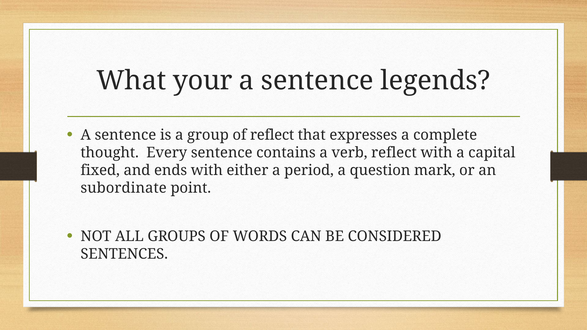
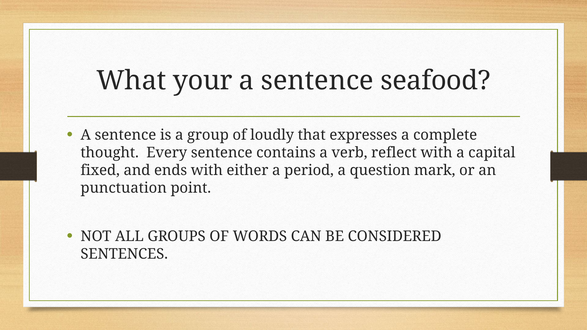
legends: legends -> seafood
of reflect: reflect -> loudly
subordinate: subordinate -> punctuation
